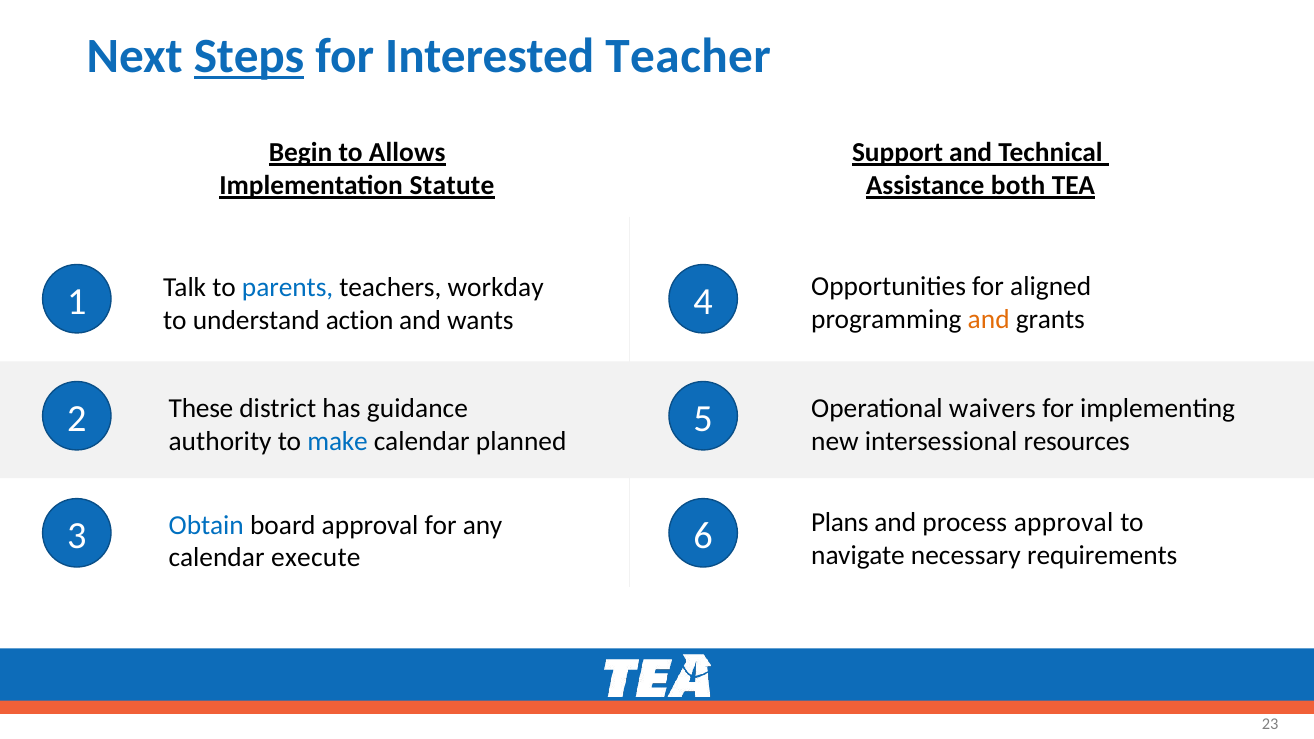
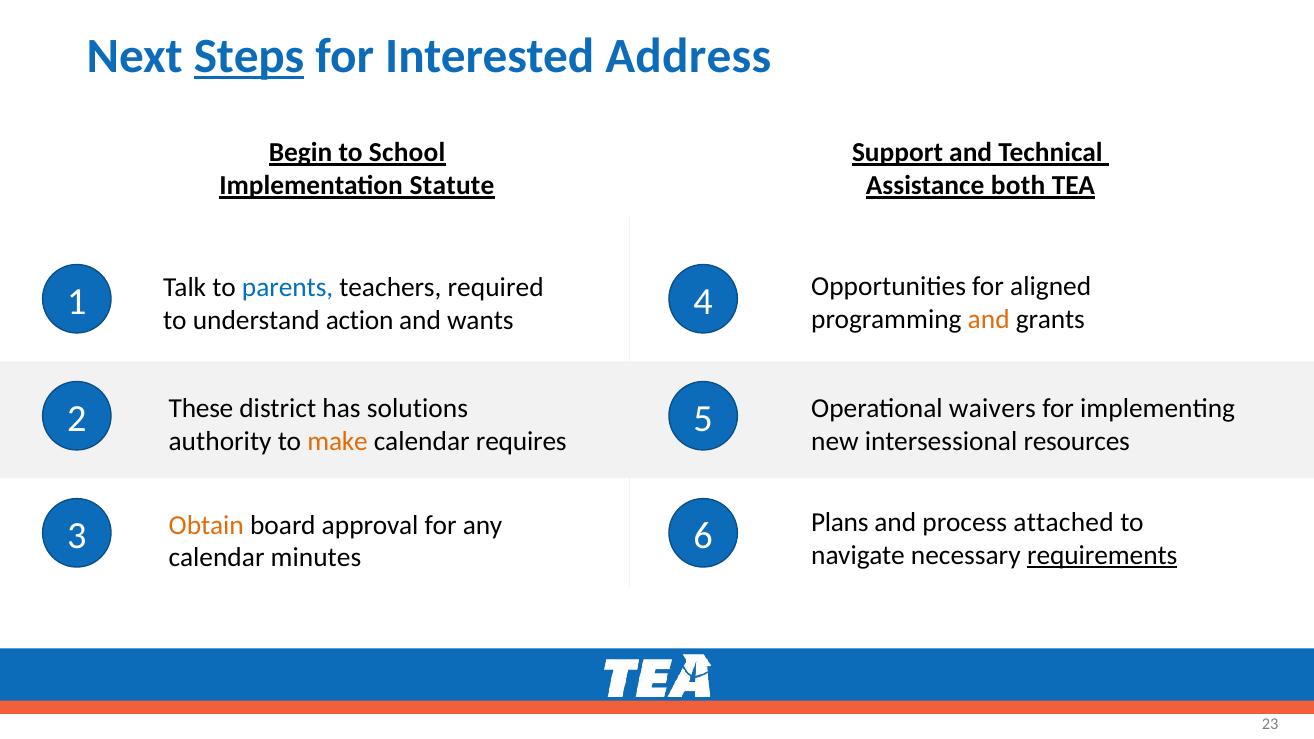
Teacher: Teacher -> Address
Allows: Allows -> School
workday: workday -> required
guidance: guidance -> solutions
make colour: blue -> orange
planned: planned -> requires
process approval: approval -> attached
Obtain colour: blue -> orange
requirements underline: none -> present
execute: execute -> minutes
